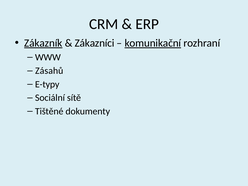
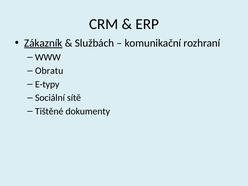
Zákazníci: Zákazníci -> Službách
komunikační underline: present -> none
Zásahů: Zásahů -> Obratu
